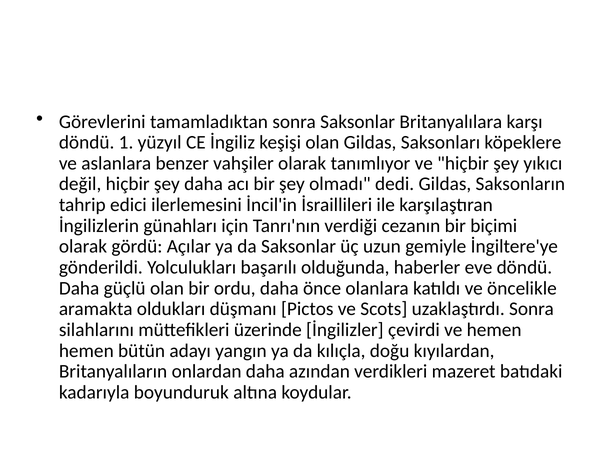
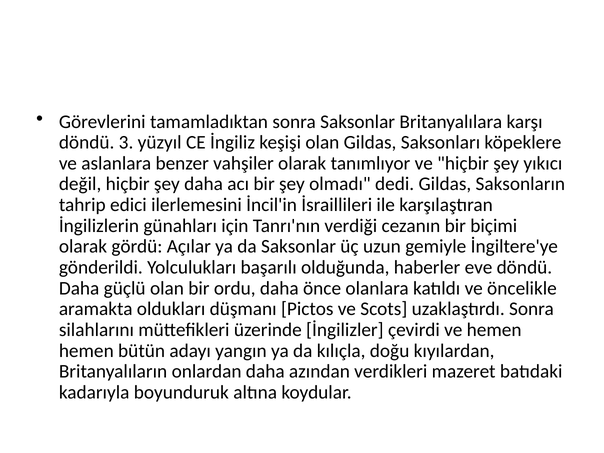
1: 1 -> 3
